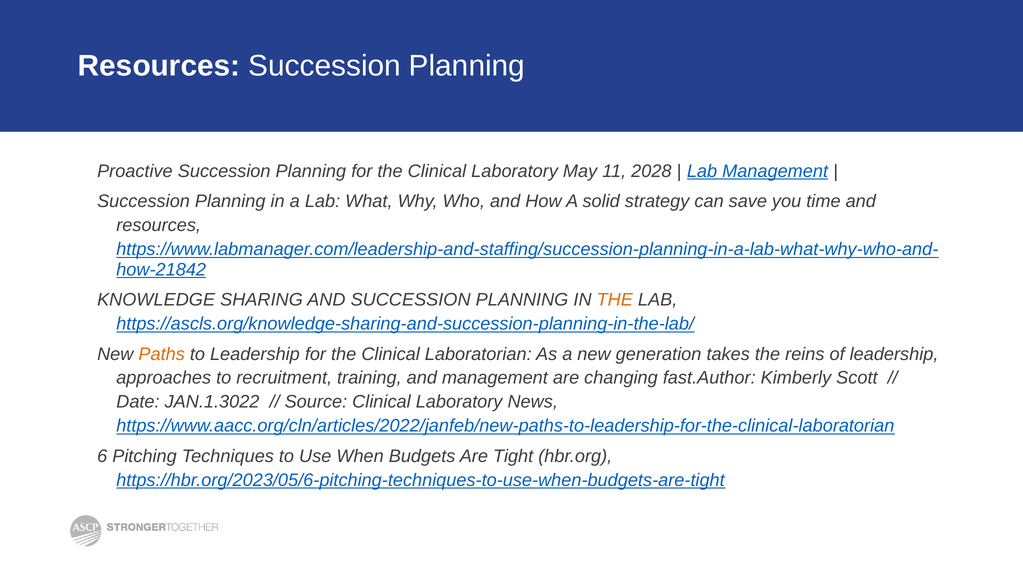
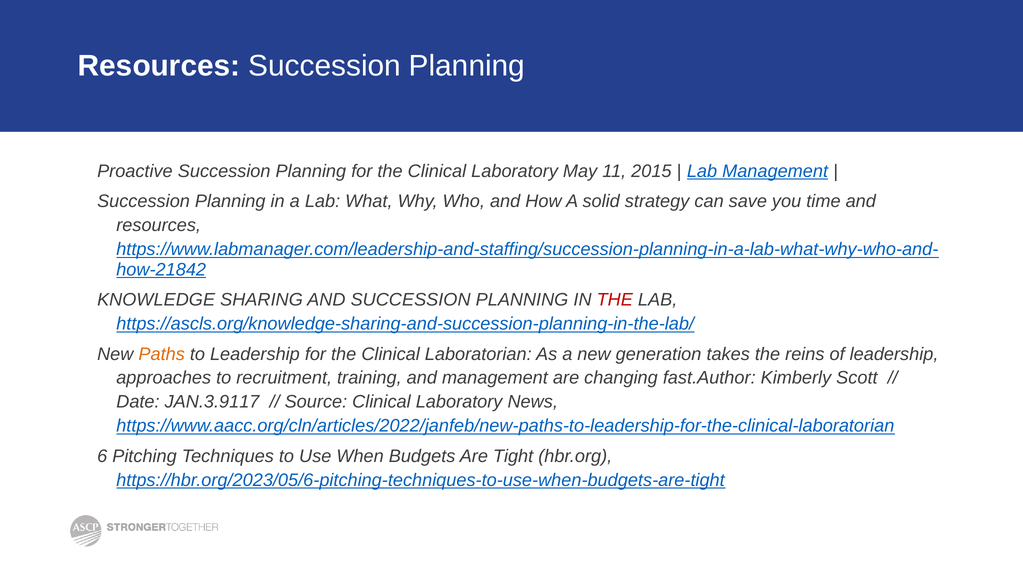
2028: 2028 -> 2015
THE at (615, 300) colour: orange -> red
JAN.1.3022: JAN.1.3022 -> JAN.3.9117
